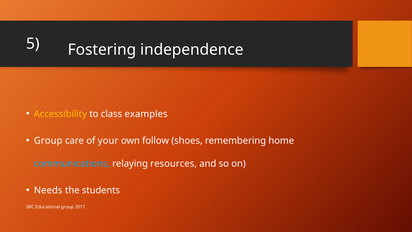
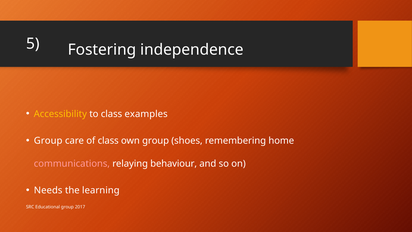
of your: your -> class
own follow: follow -> group
communications colour: light blue -> pink
resources: resources -> behaviour
students: students -> learning
